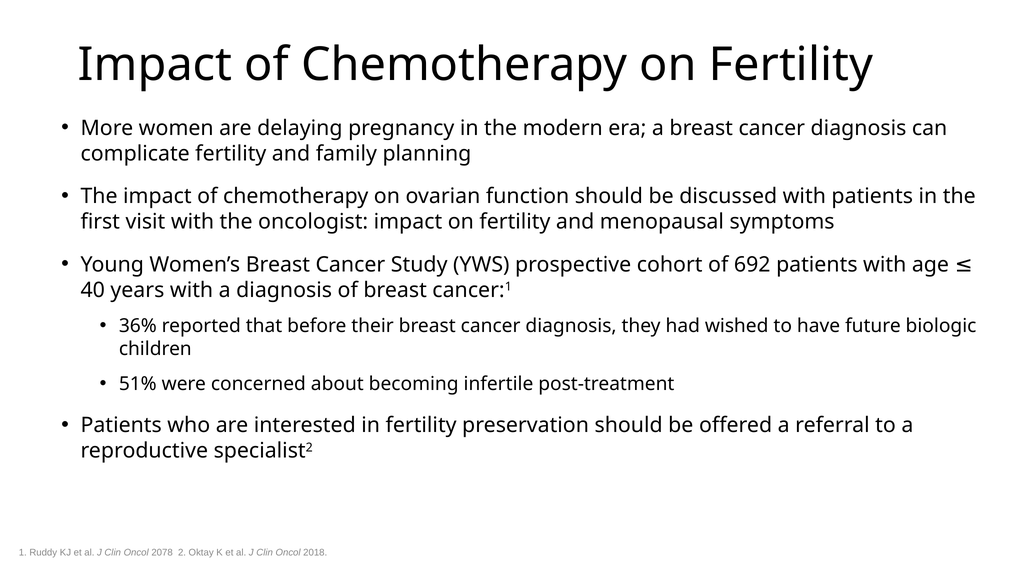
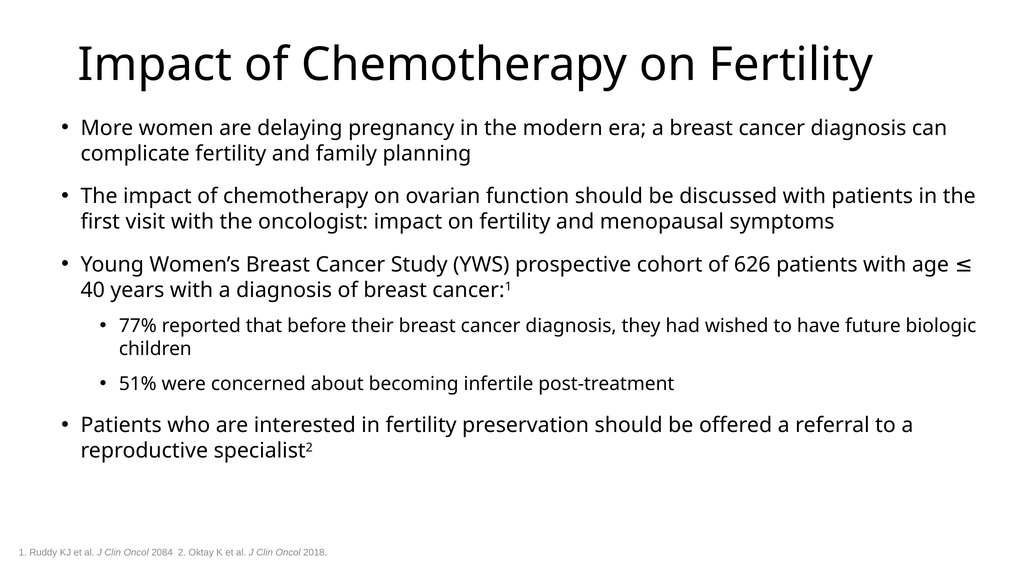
692: 692 -> 626
36%: 36% -> 77%
2078: 2078 -> 2084
